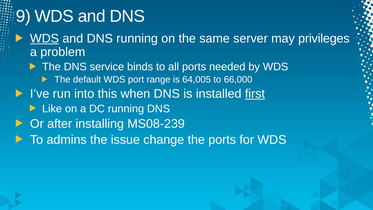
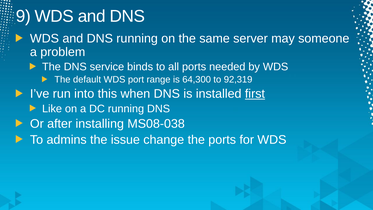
WDS at (44, 39) underline: present -> none
privileges: privileges -> someone
64,005: 64,005 -> 64,300
66,000: 66,000 -> 92,319
MS08-239: MS08-239 -> MS08-038
